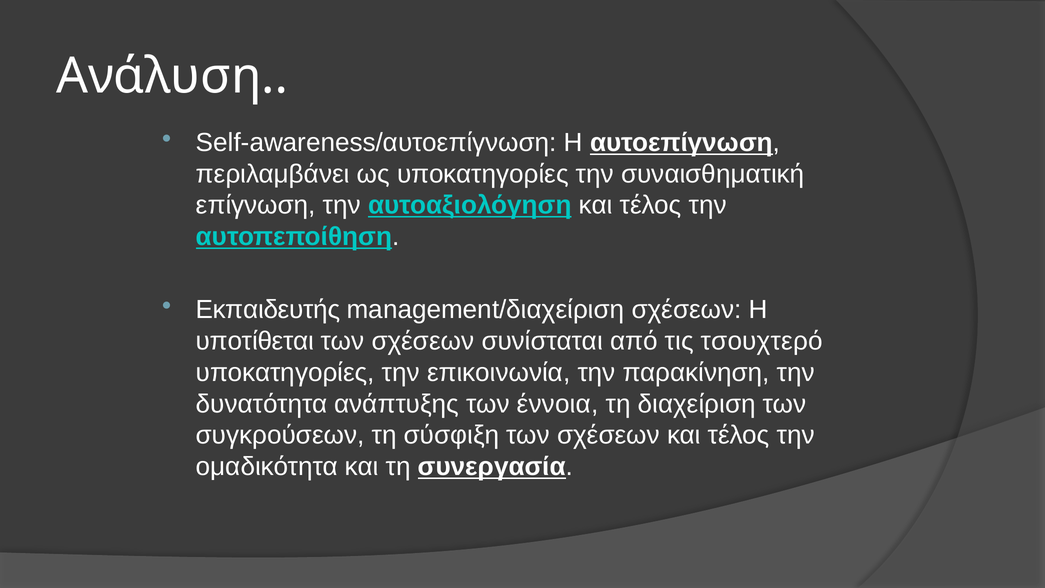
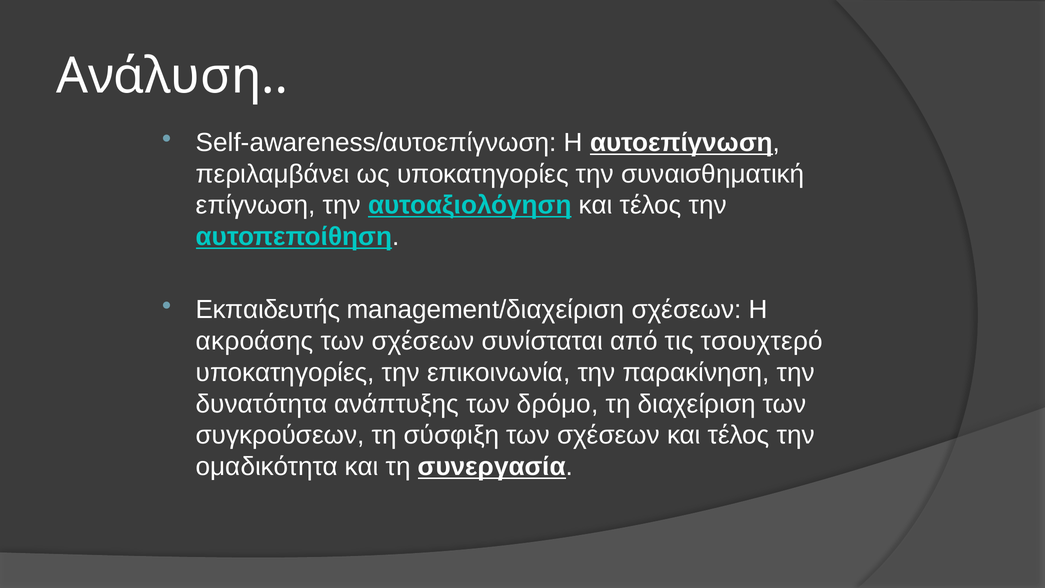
υποτίθεται: υποτίθεται -> ακροάσης
έννοια: έννοια -> δρόμο
